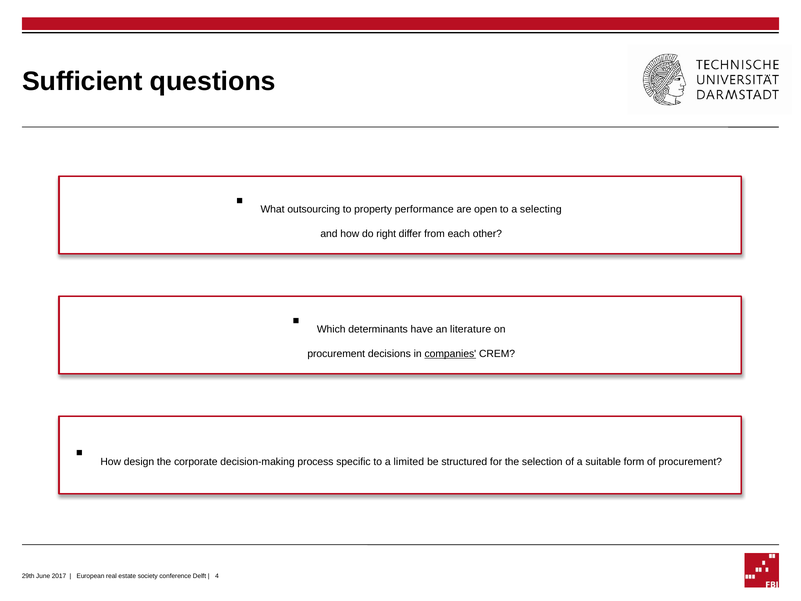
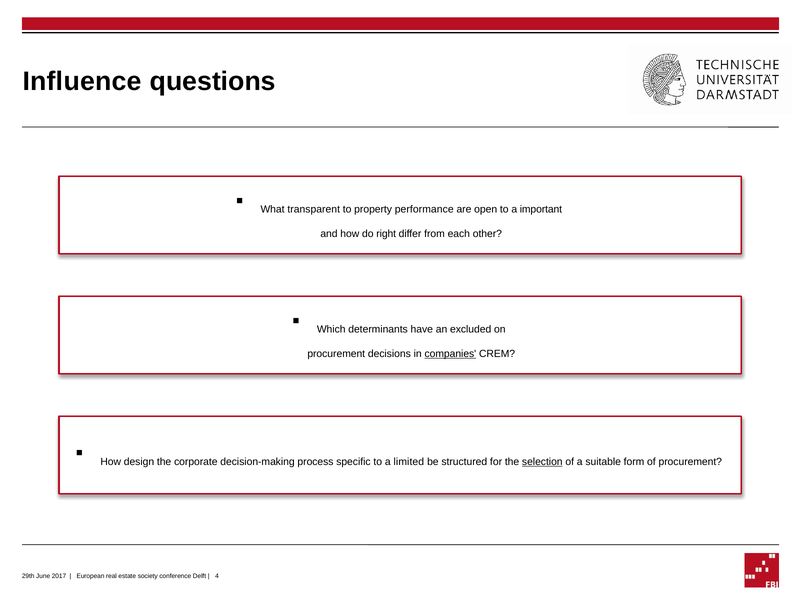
Sufficient: Sufficient -> Influence
outsourcing: outsourcing -> transparent
selecting: selecting -> important
literature: literature -> excluded
selection underline: none -> present
